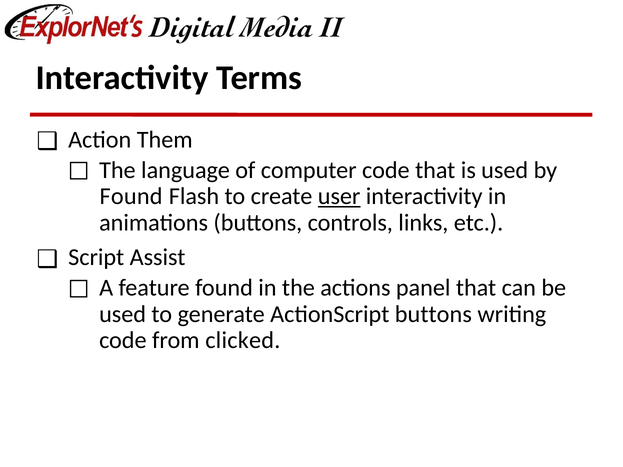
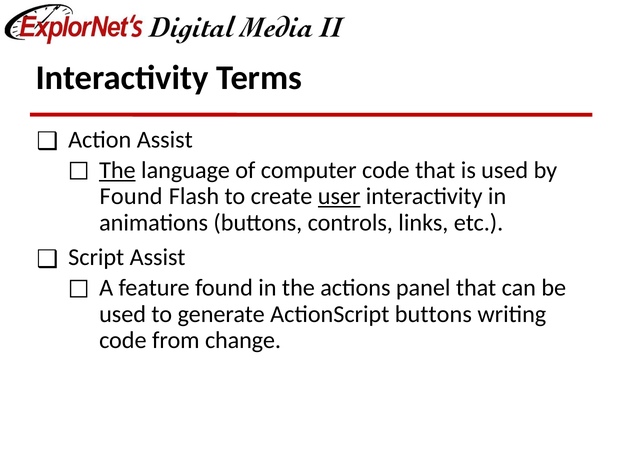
Action Them: Them -> Assist
The at (117, 170) underline: none -> present
clicked: clicked -> change
